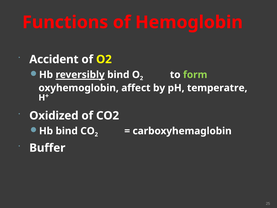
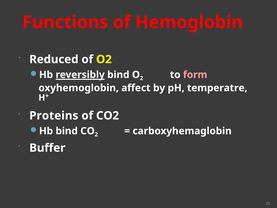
Accident: Accident -> Reduced
form colour: light green -> pink
Oxidized: Oxidized -> Proteins
